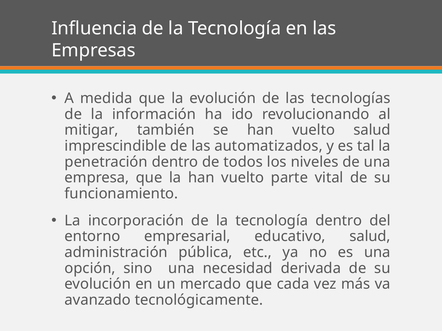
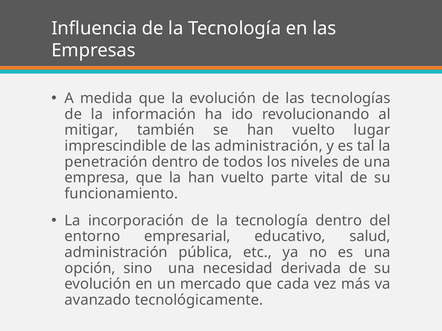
vuelto salud: salud -> lugar
las automatizados: automatizados -> administración
